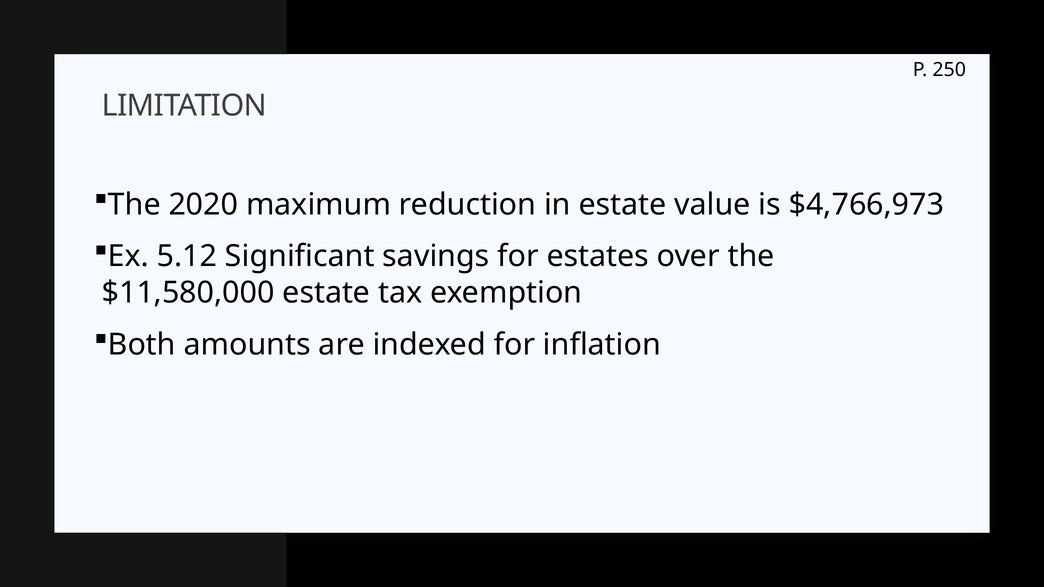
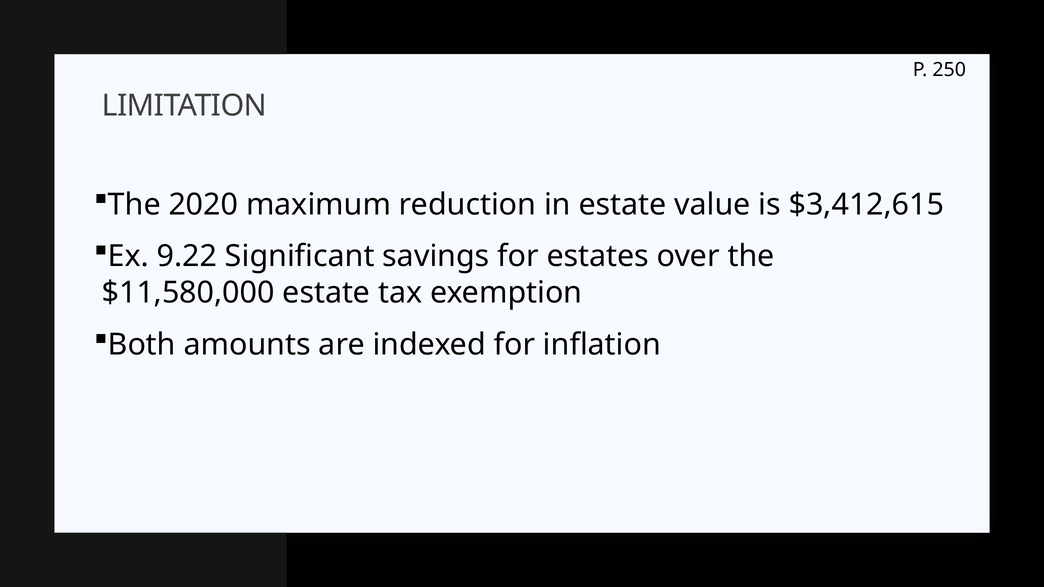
$4,766,973: $4,766,973 -> $3,412,615
5.12: 5.12 -> 9.22
